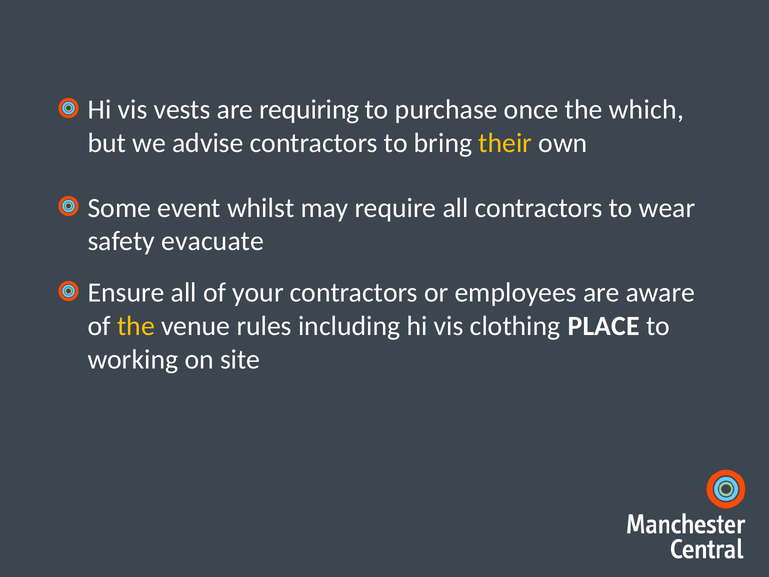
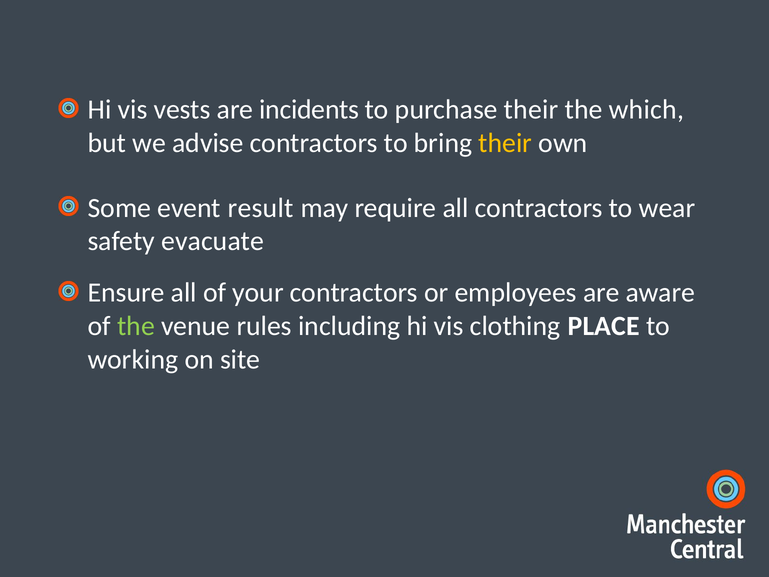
requiring: requiring -> incidents
purchase once: once -> their
whilst: whilst -> result
the at (136, 326) colour: yellow -> light green
